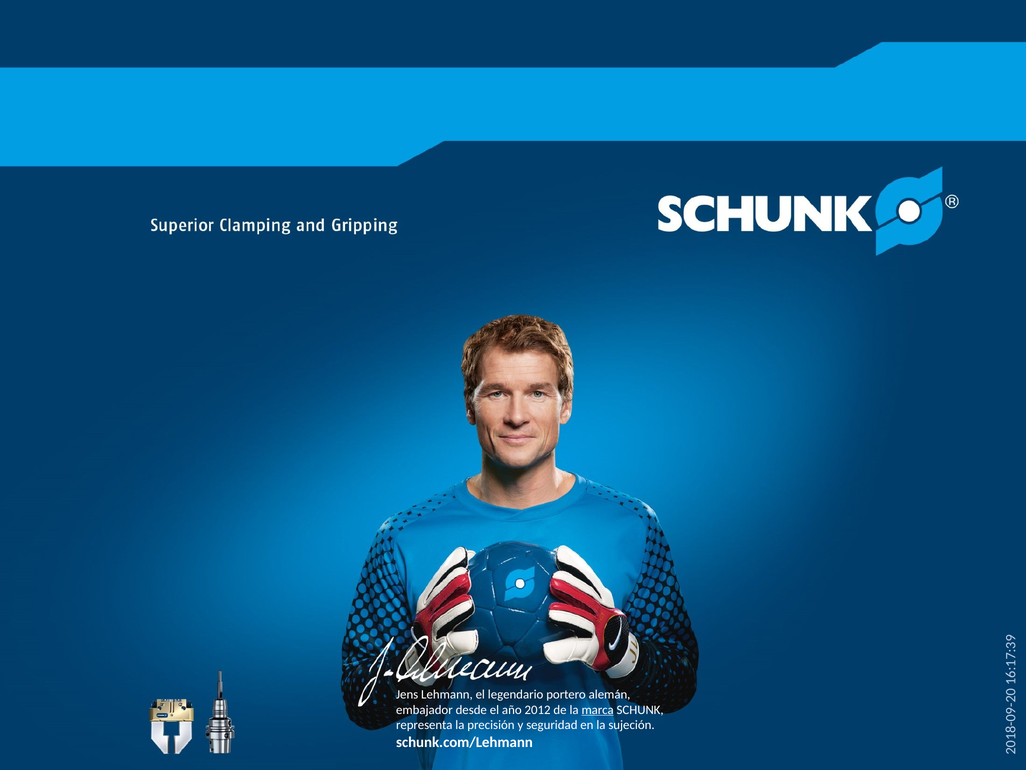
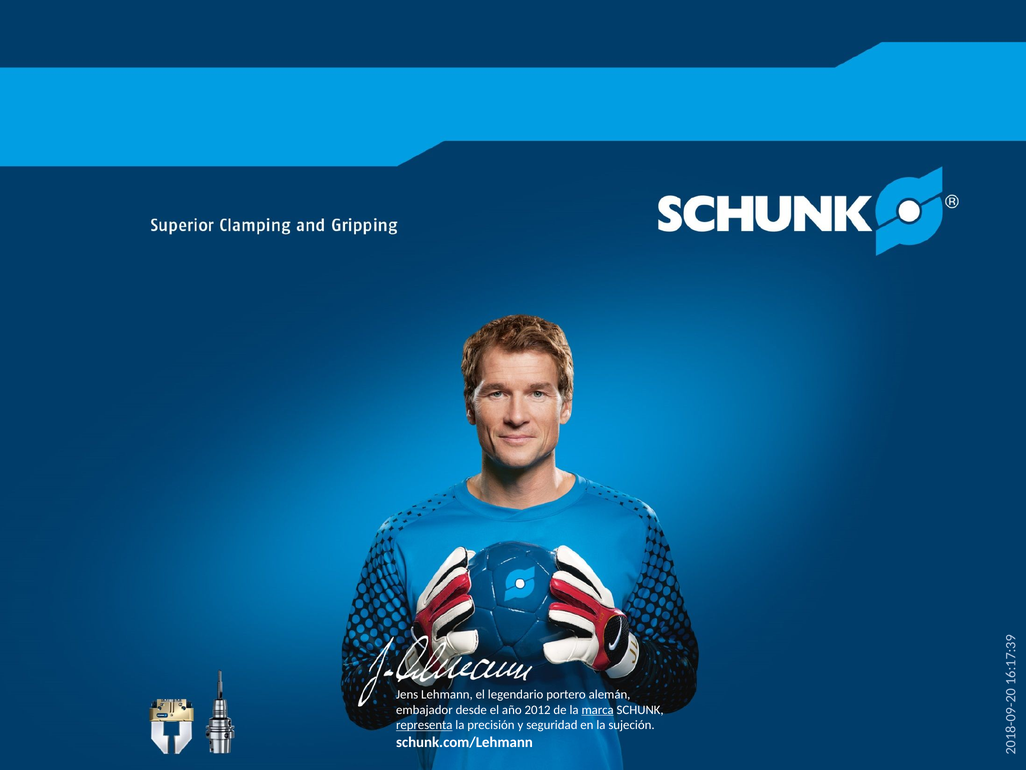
representa underline: none -> present
